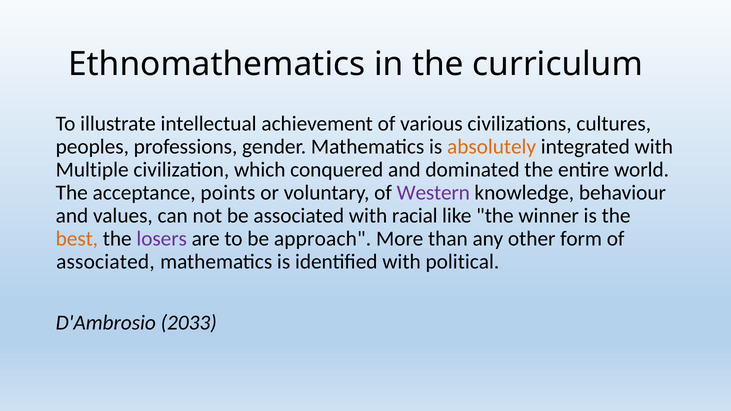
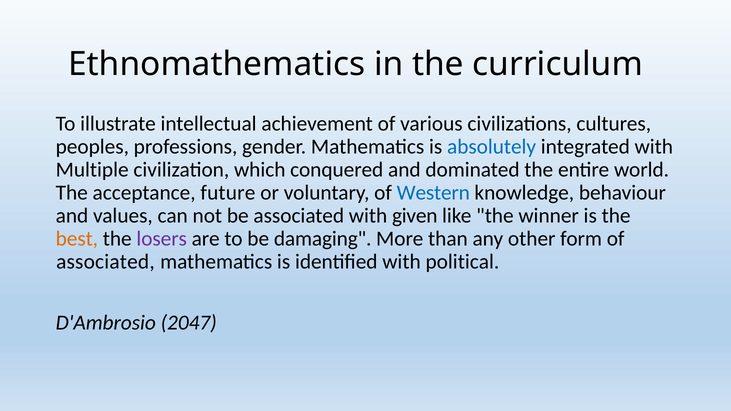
absolutely colour: orange -> blue
points: points -> future
Western colour: purple -> blue
racial: racial -> given
approach: approach -> damaging
2033: 2033 -> 2047
